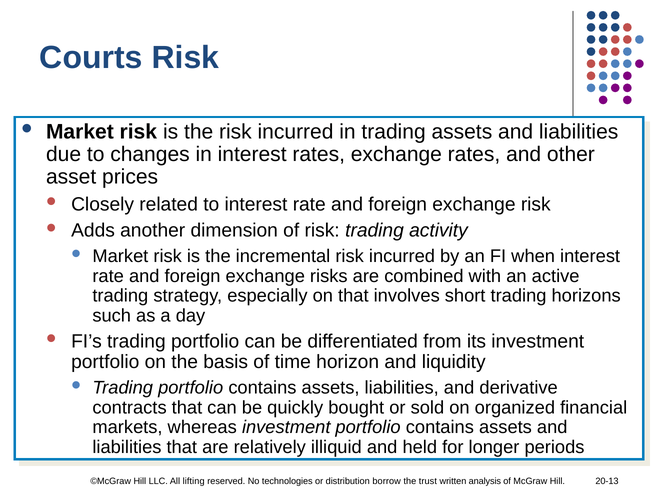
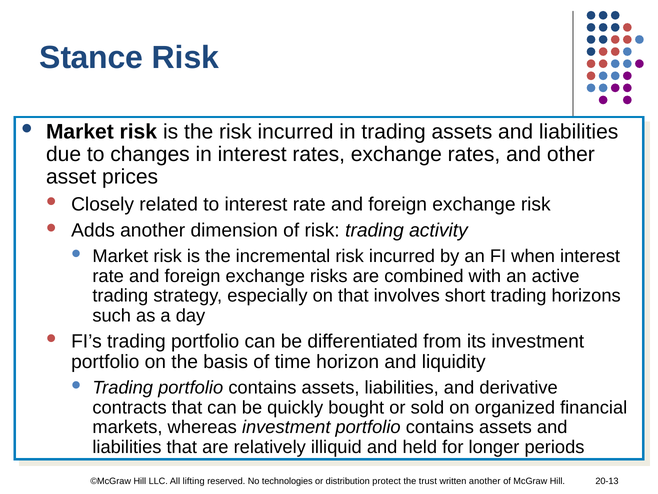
Courts: Courts -> Stance
borrow: borrow -> protect
written analysis: analysis -> another
